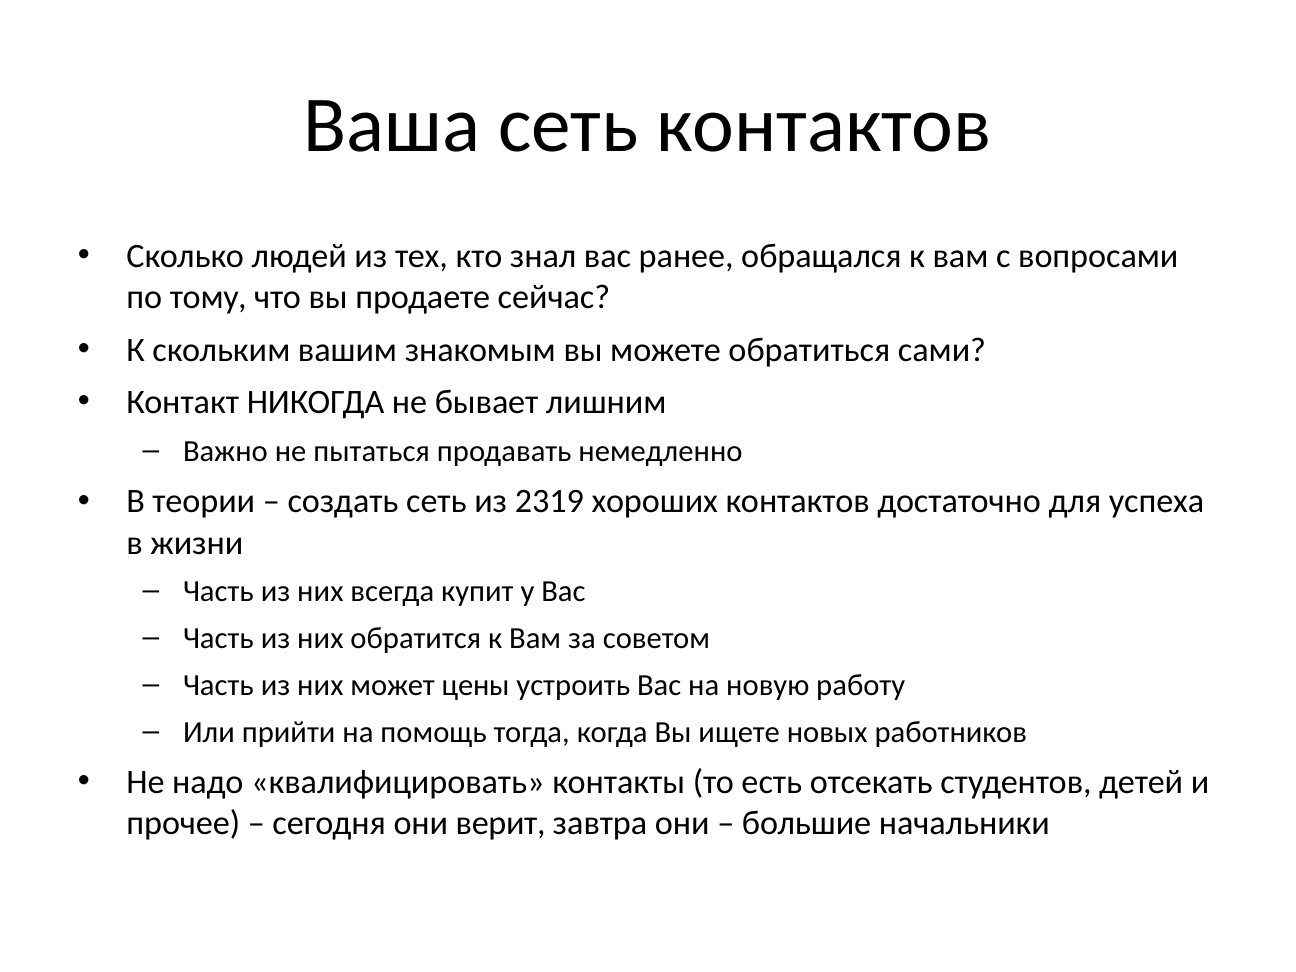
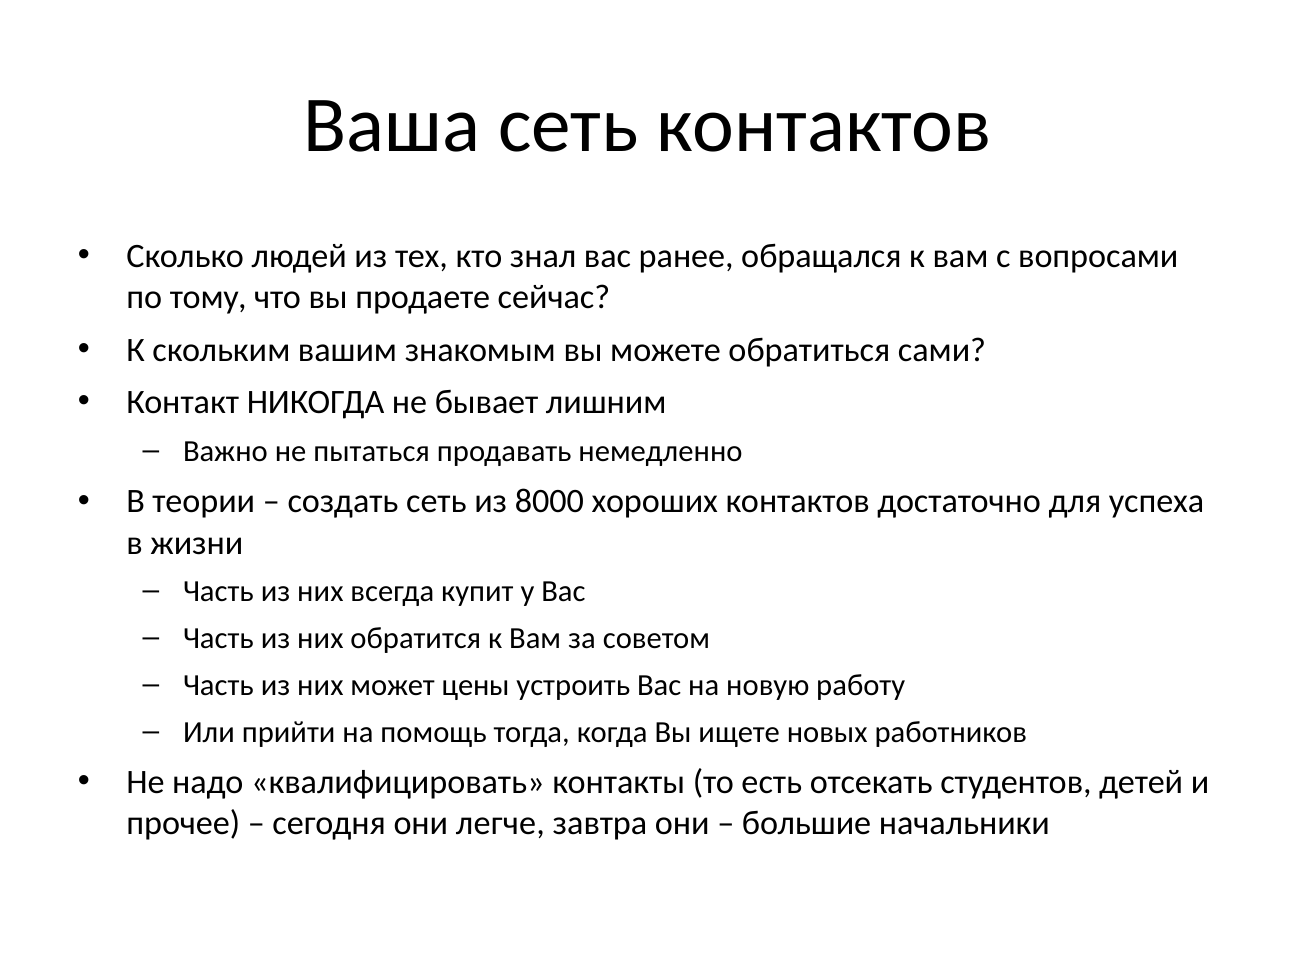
2319: 2319 -> 8000
верит: верит -> легче
